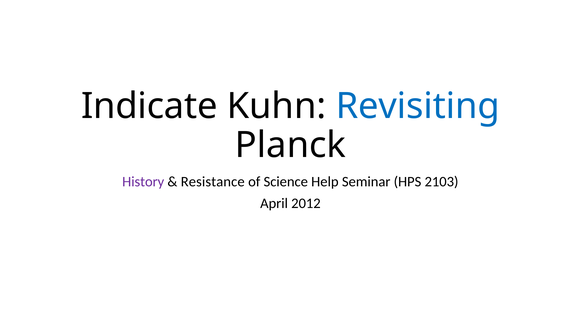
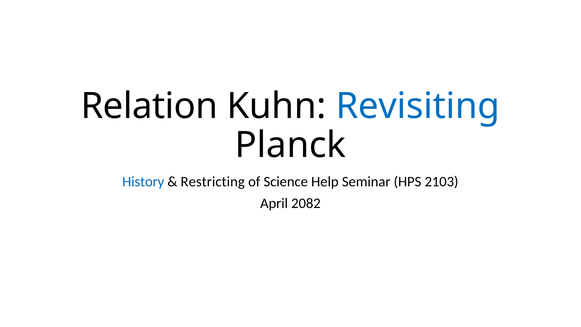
Indicate: Indicate -> Relation
History colour: purple -> blue
Resistance: Resistance -> Restricting
2012: 2012 -> 2082
